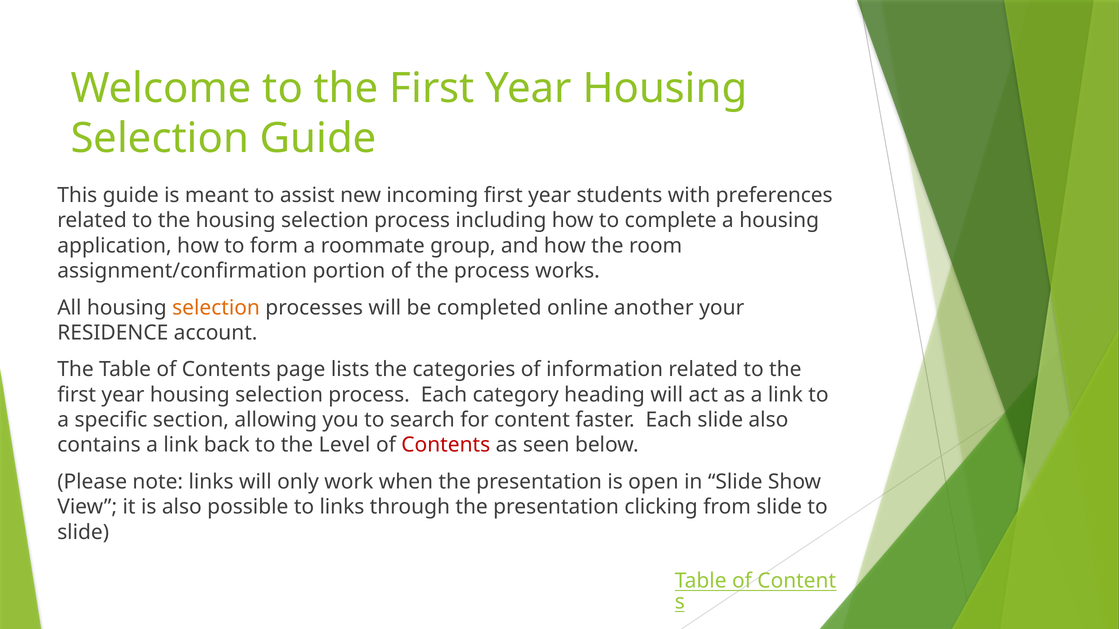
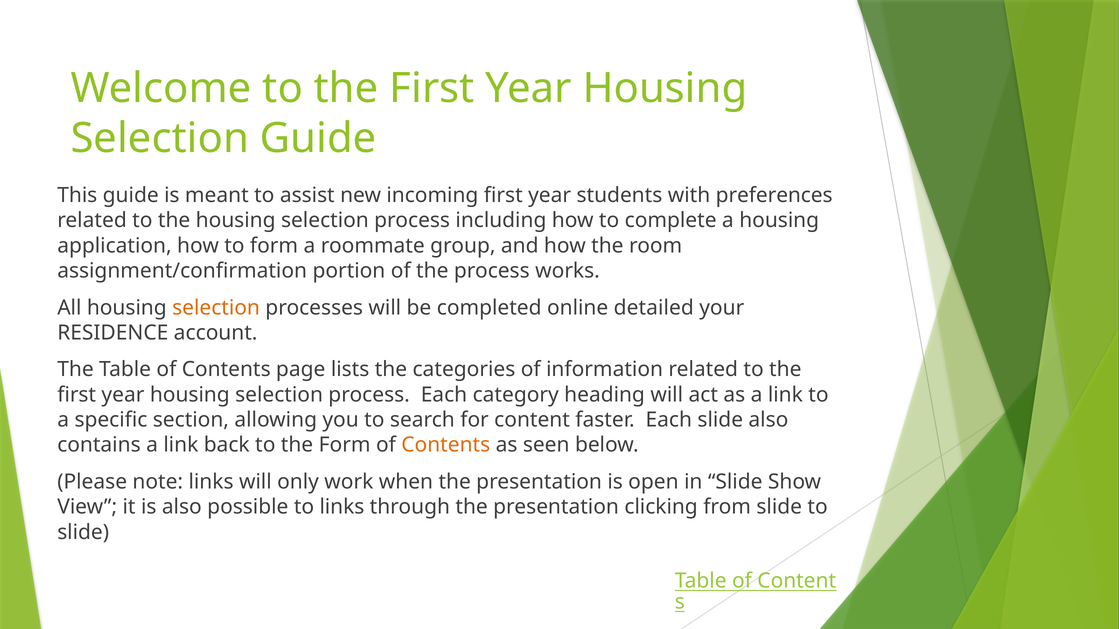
another: another -> detailed
the Level: Level -> Form
Contents at (446, 445) colour: red -> orange
